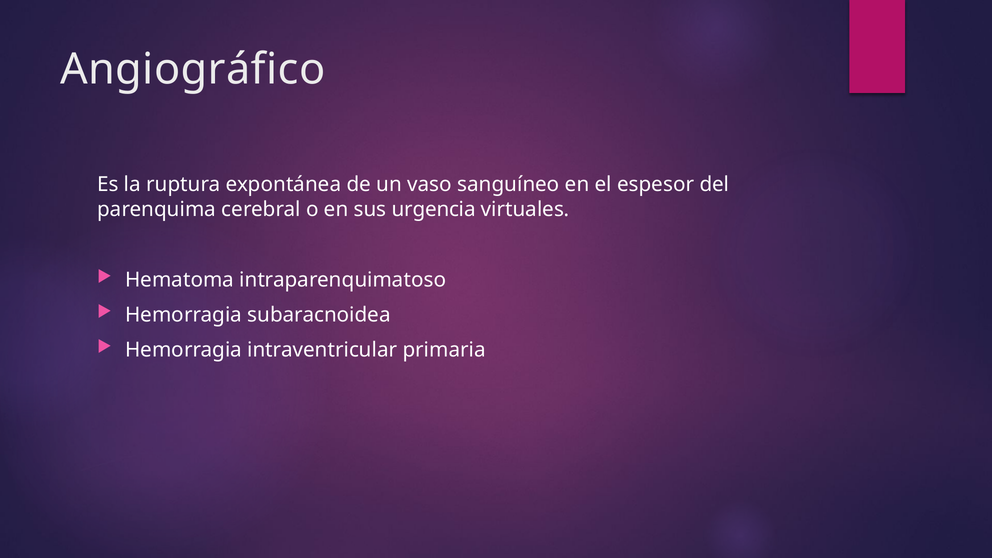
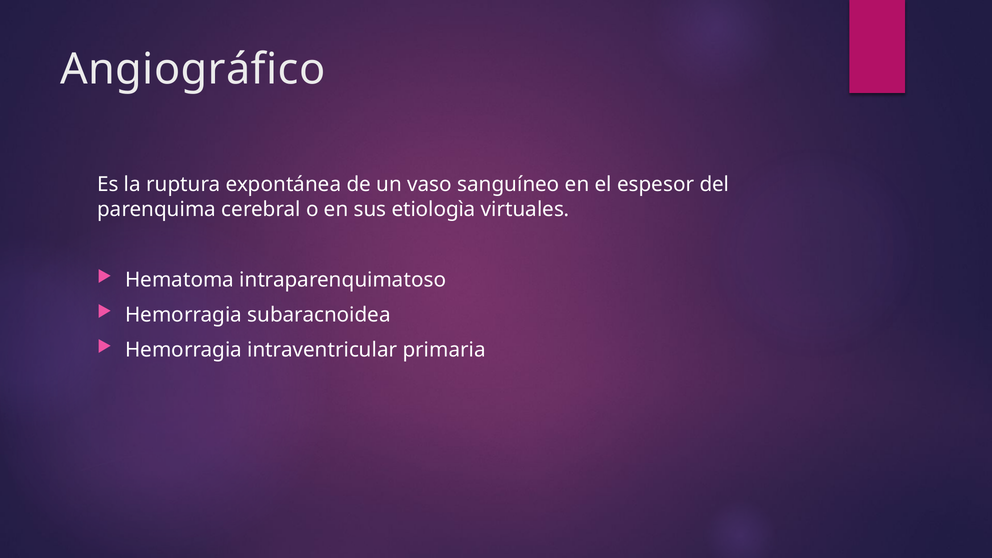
urgencia: urgencia -> etiologìa
